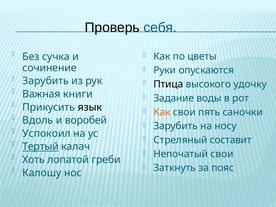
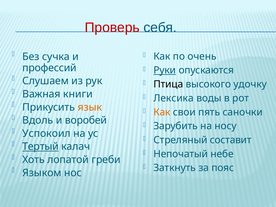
Проверь colour: black -> red
цветы: цветы -> очень
сочинение: сочинение -> профессий
Руки underline: none -> present
Зарубить at (46, 81): Зарубить -> Слушаем
Задание: Задание -> Лексика
язык colour: black -> orange
Непочатый свои: свои -> небе
Калошу: Калошу -> Языком
